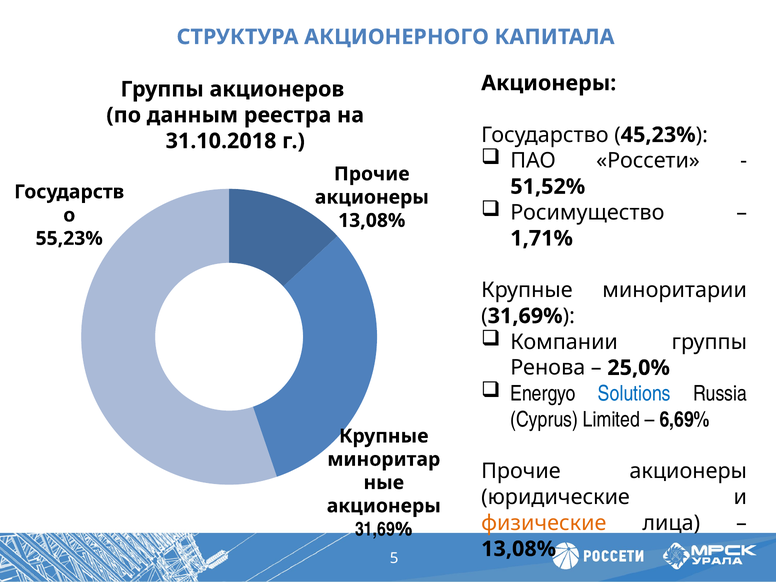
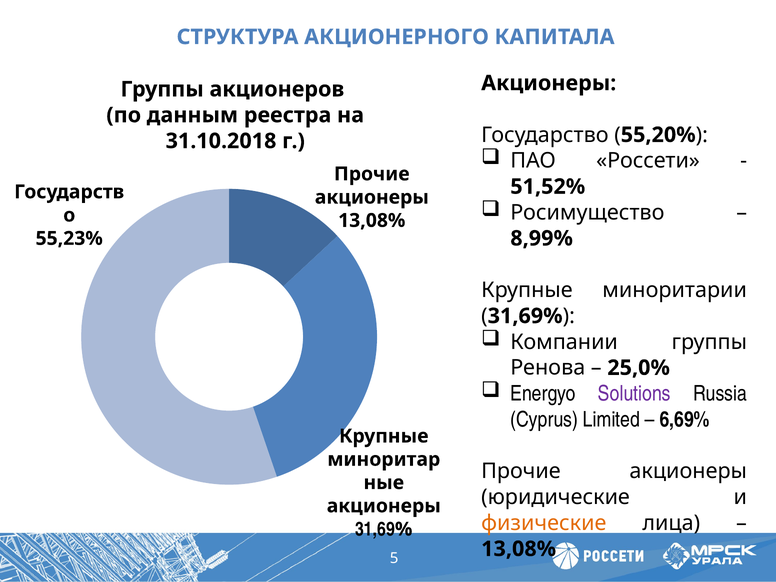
45,23%: 45,23% -> 55,20%
1,71%: 1,71% -> 8,99%
Solutions colour: blue -> purple
